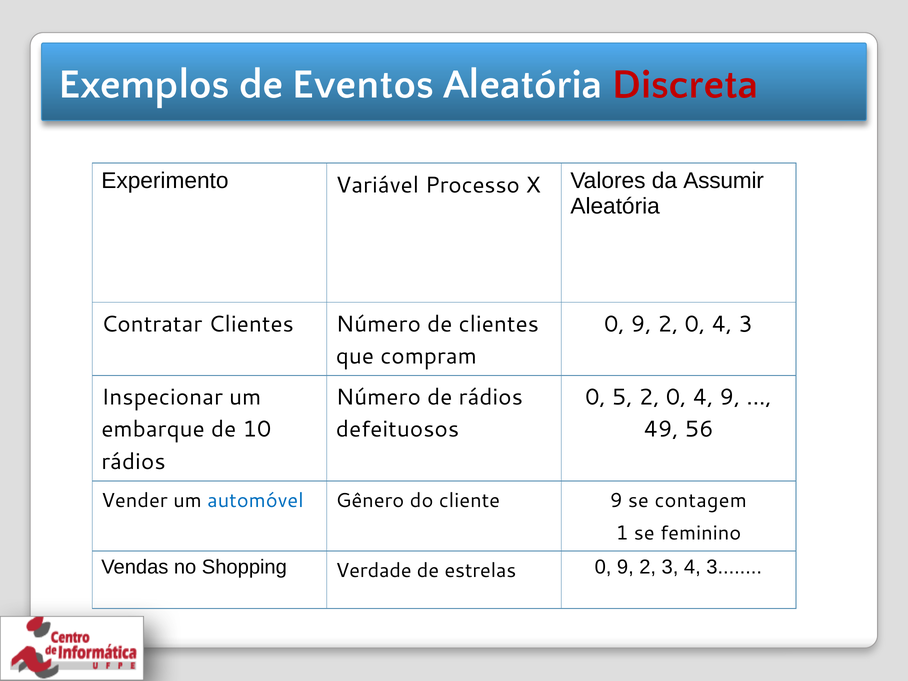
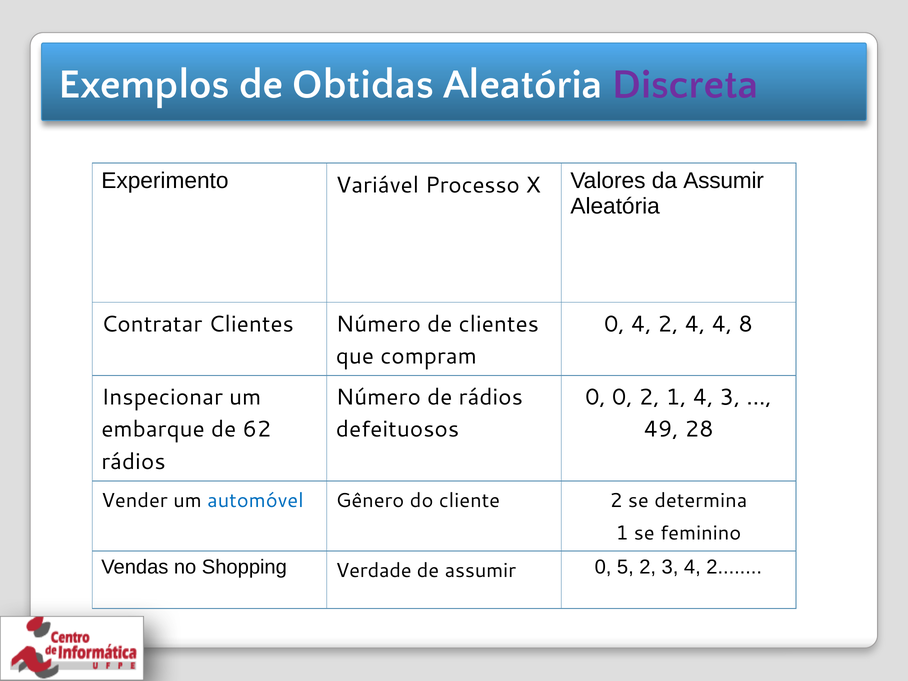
Eventos: Eventos -> Obtidas
Discreta colour: red -> purple
9 at (641, 324): 9 -> 4
0 at (695, 324): 0 -> 4
3 at (746, 324): 3 -> 8
0 5: 5 -> 0
0 at (676, 397): 0 -> 1
4 9: 9 -> 3
10: 10 -> 62
56: 56 -> 28
cliente 9: 9 -> 2
contagem: contagem -> determina
de estrelas: estrelas -> assumir
9 at (625, 567): 9 -> 5
3 4 3: 3 -> 2
